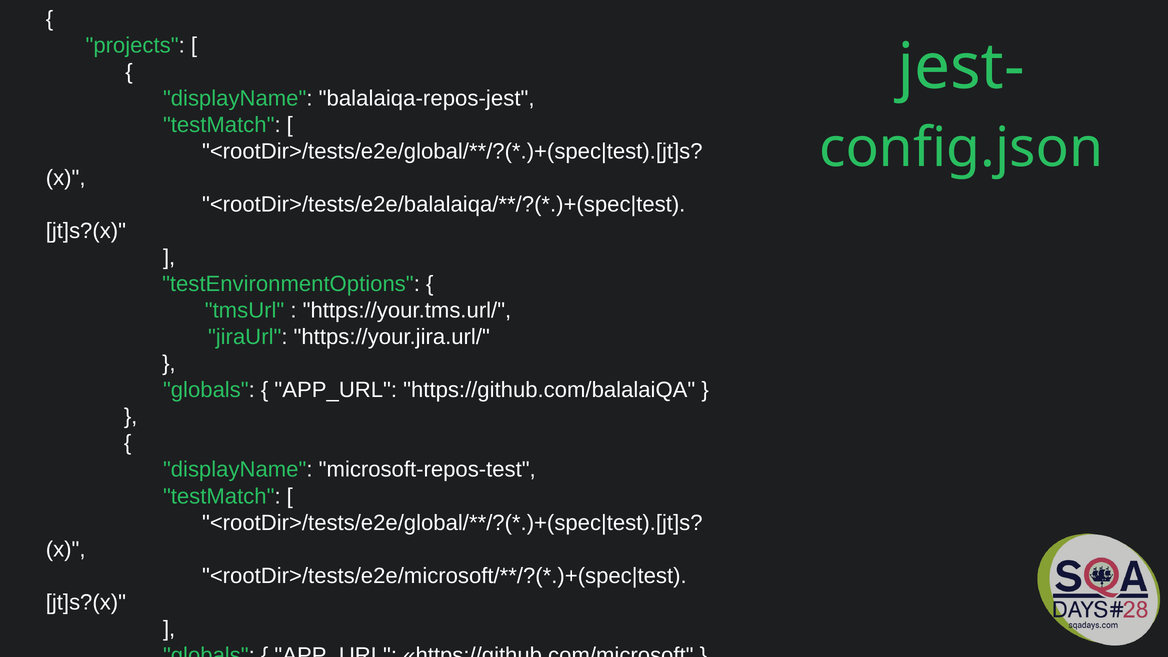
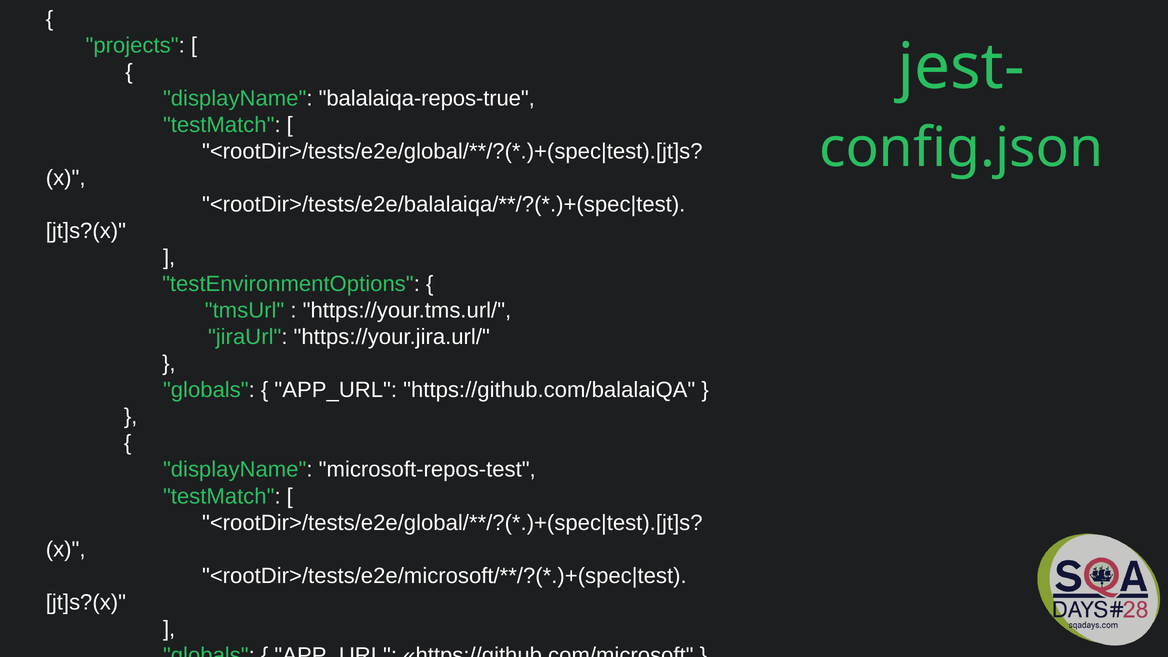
balalaiqa-repos-jest: balalaiqa-repos-jest -> balalaiqa-repos-true
